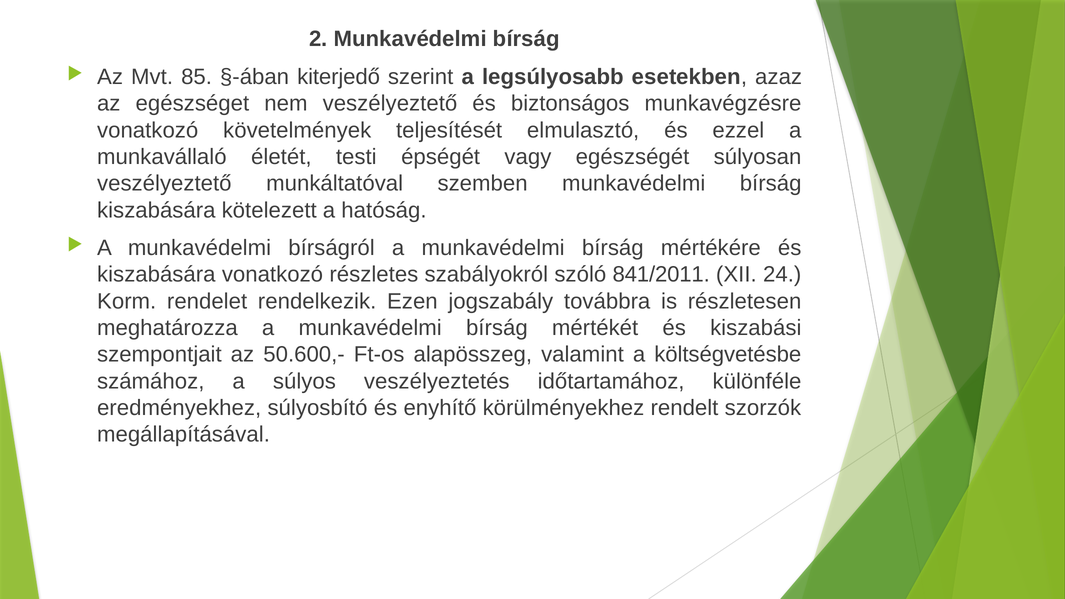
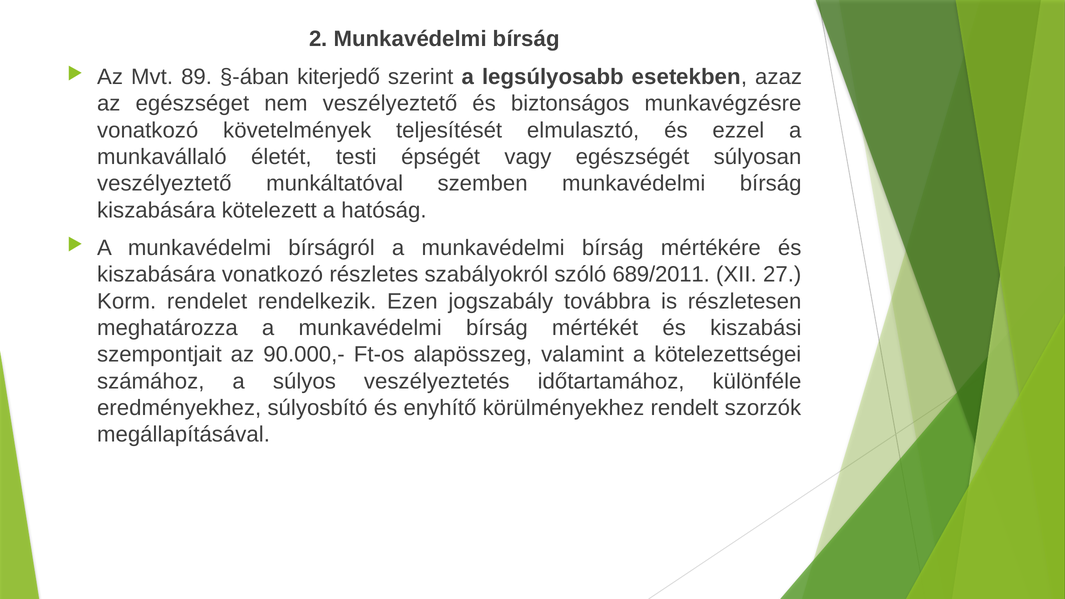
85: 85 -> 89
841/2011: 841/2011 -> 689/2011
24: 24 -> 27
50.600,-: 50.600,- -> 90.000,-
költségvetésbe: költségvetésbe -> kötelezettségei
